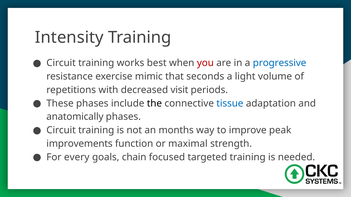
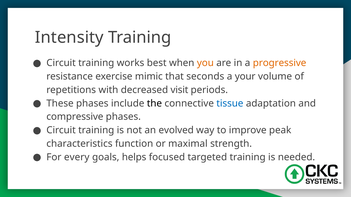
you colour: red -> orange
progressive colour: blue -> orange
light: light -> your
anatomically: anatomically -> compressive
months: months -> evolved
improvements: improvements -> characteristics
chain: chain -> helps
